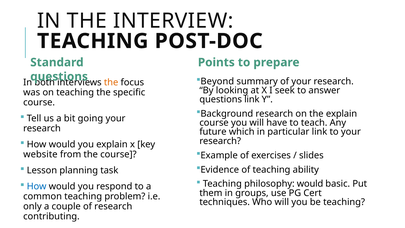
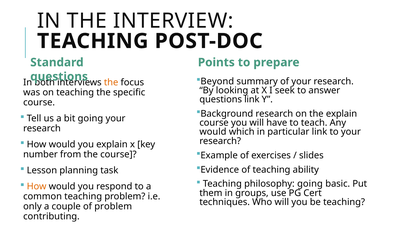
future at (213, 132): future -> would
website: website -> number
philosophy would: would -> going
How at (37, 186) colour: blue -> orange
of research: research -> problem
